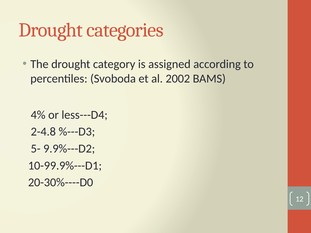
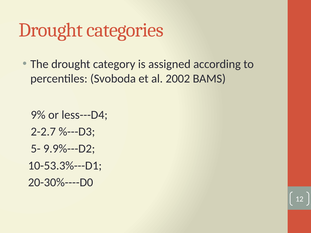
4%: 4% -> 9%
2-4.8: 2-4.8 -> 2-2.7
10-99.9%---D1: 10-99.9%---D1 -> 10-53.3%---D1
